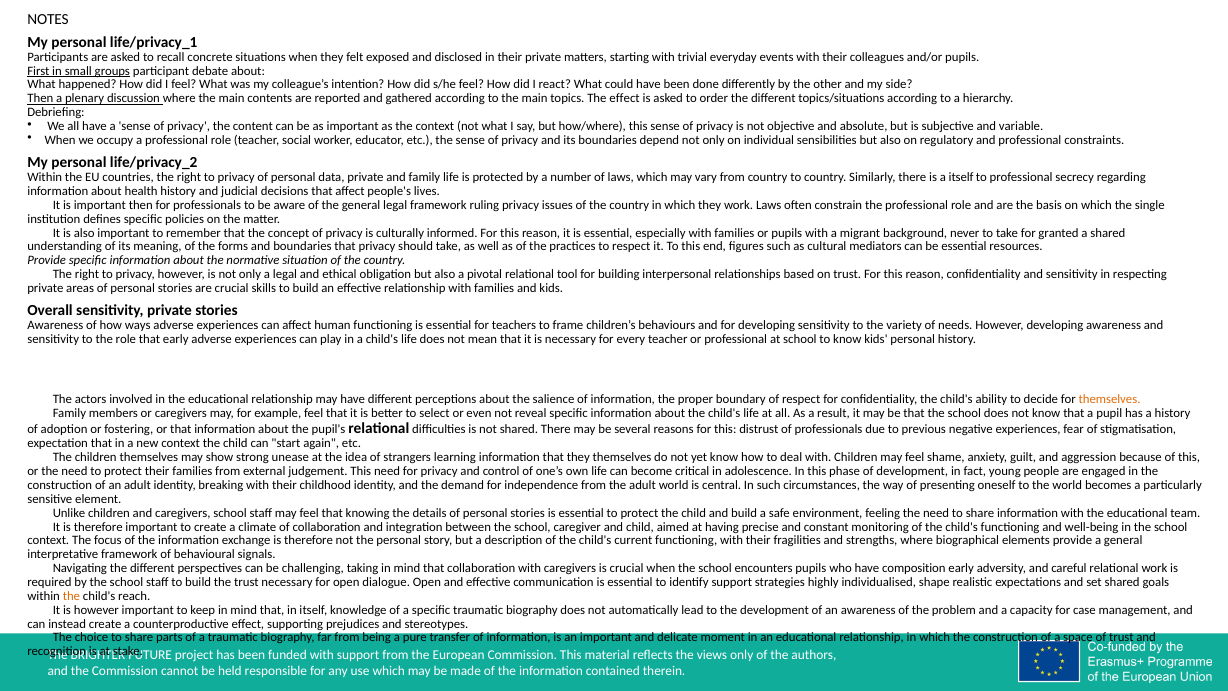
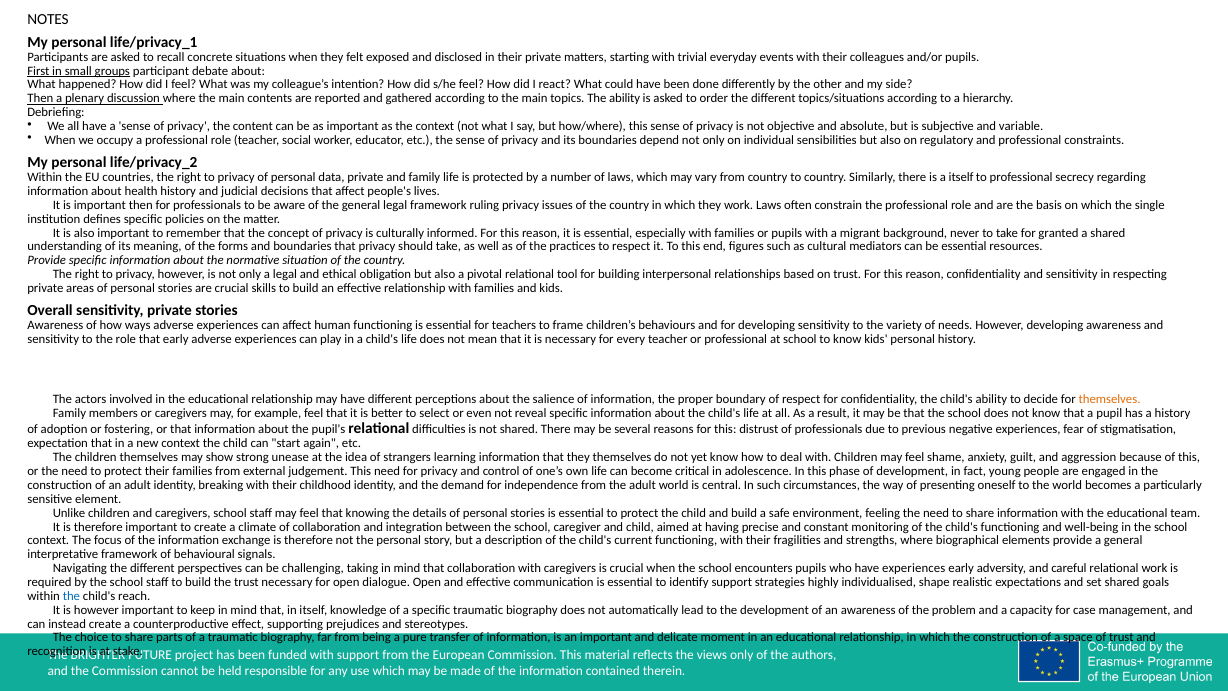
The effect: effect -> ability
have composition: composition -> experiences
the at (71, 596) colour: orange -> blue
